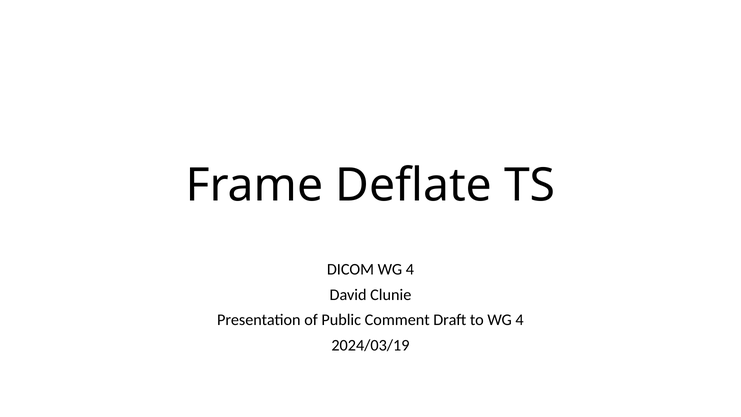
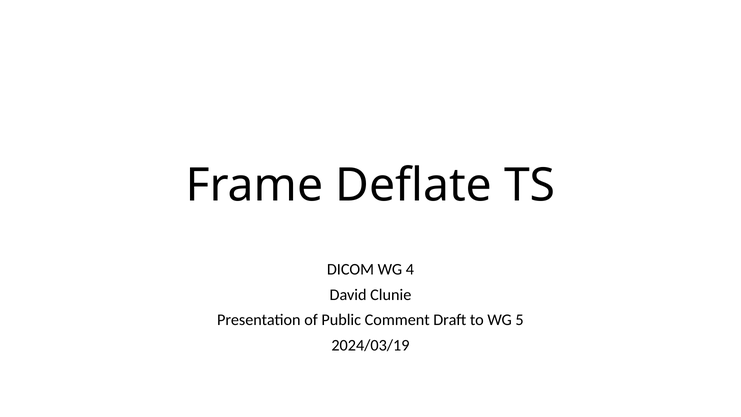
to WG 4: 4 -> 5
